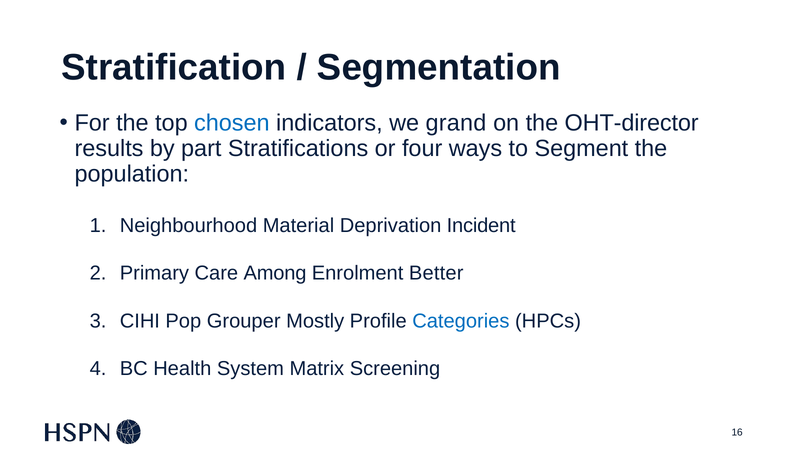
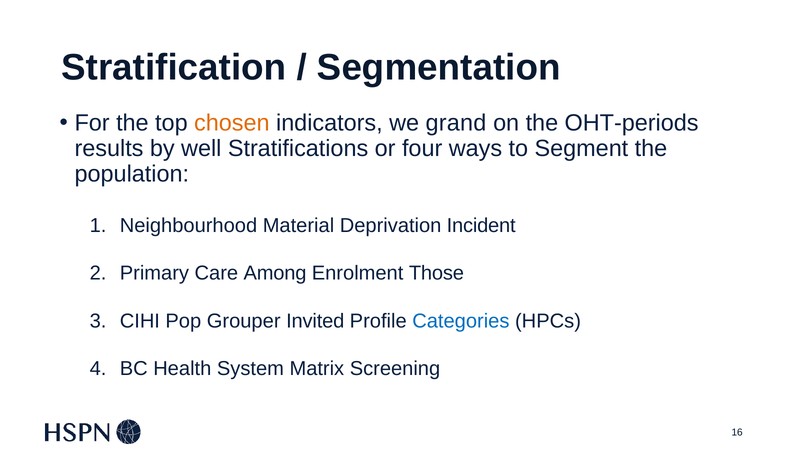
chosen colour: blue -> orange
OHT-director: OHT-director -> OHT-periods
part: part -> well
Better: Better -> Those
Mostly: Mostly -> Invited
